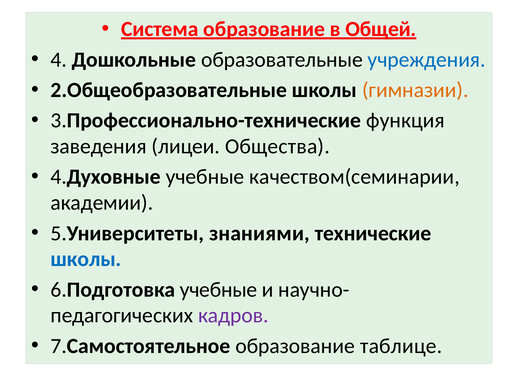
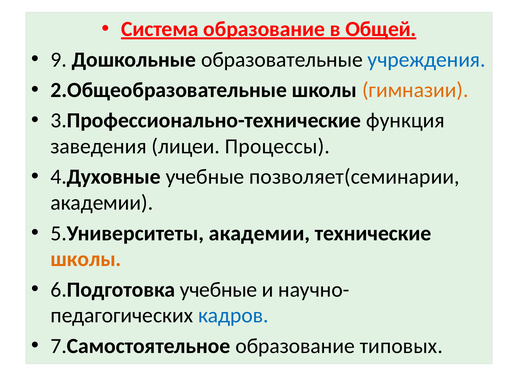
4: 4 -> 9
Общества: Общества -> Процессы
качеством(семинарии: качеством(семинарии -> позволяет(семинарии
5.Университеты знаниями: знаниями -> академии
школы at (86, 259) colour: blue -> orange
кадров colour: purple -> blue
таблице: таблице -> типовых
